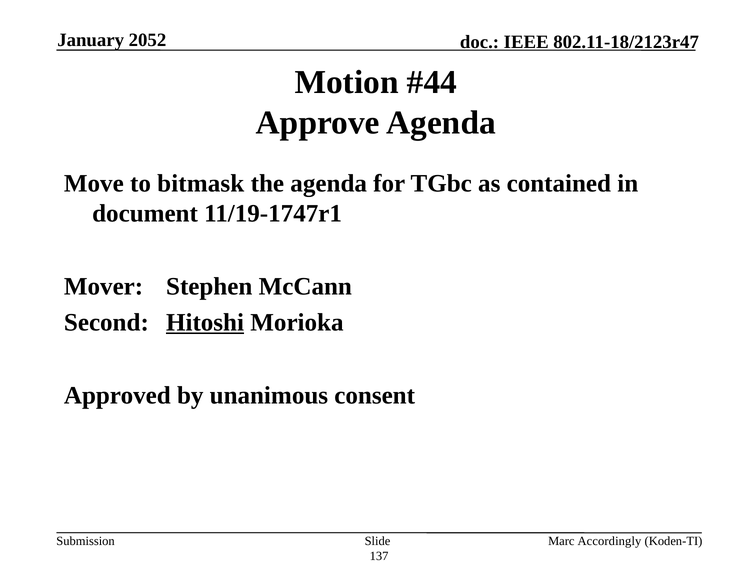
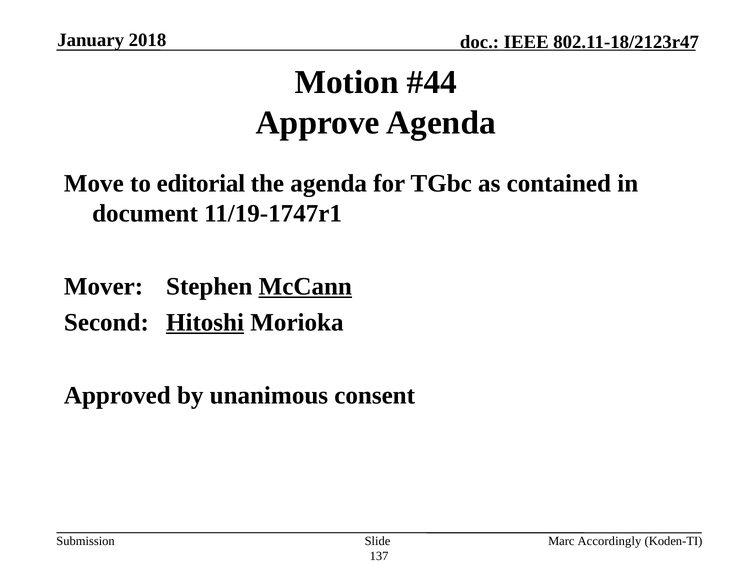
2052: 2052 -> 2018
bitmask: bitmask -> editorial
McCann underline: none -> present
